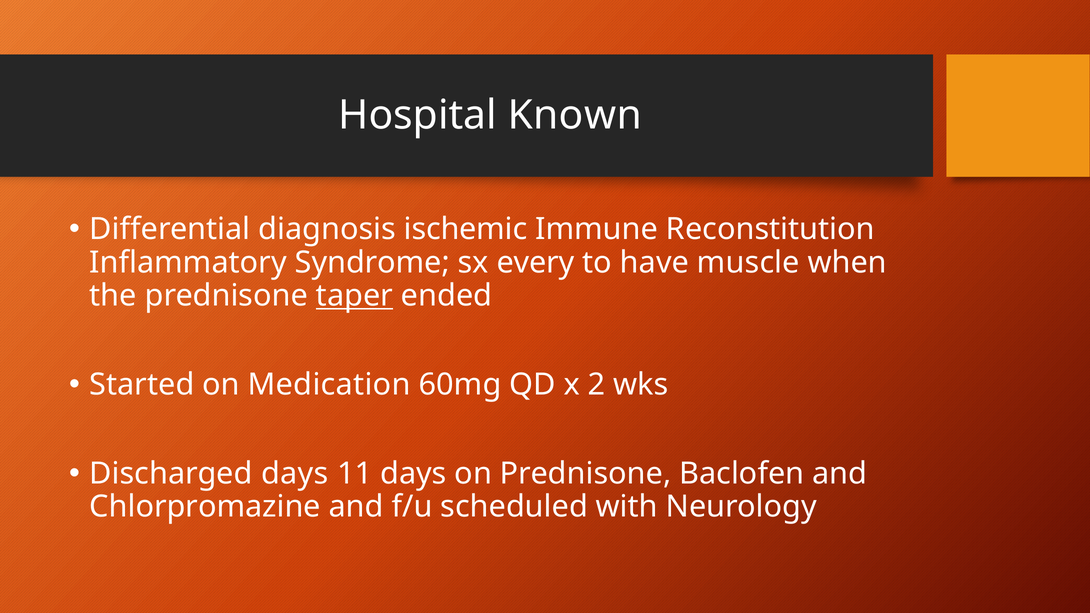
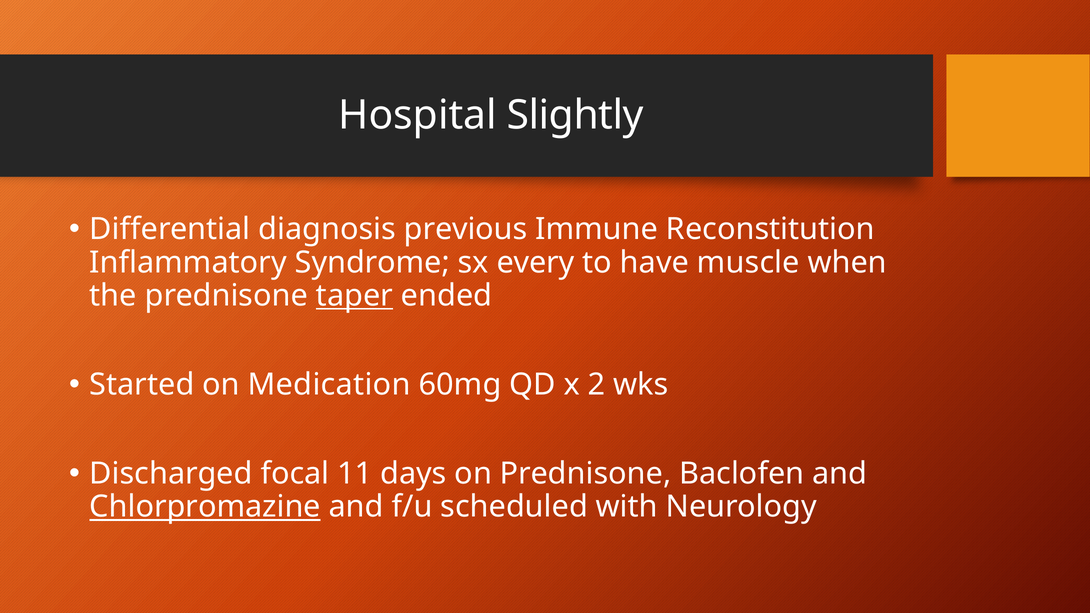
Known: Known -> Slightly
ischemic: ischemic -> previous
Discharged days: days -> focal
Chlorpromazine underline: none -> present
